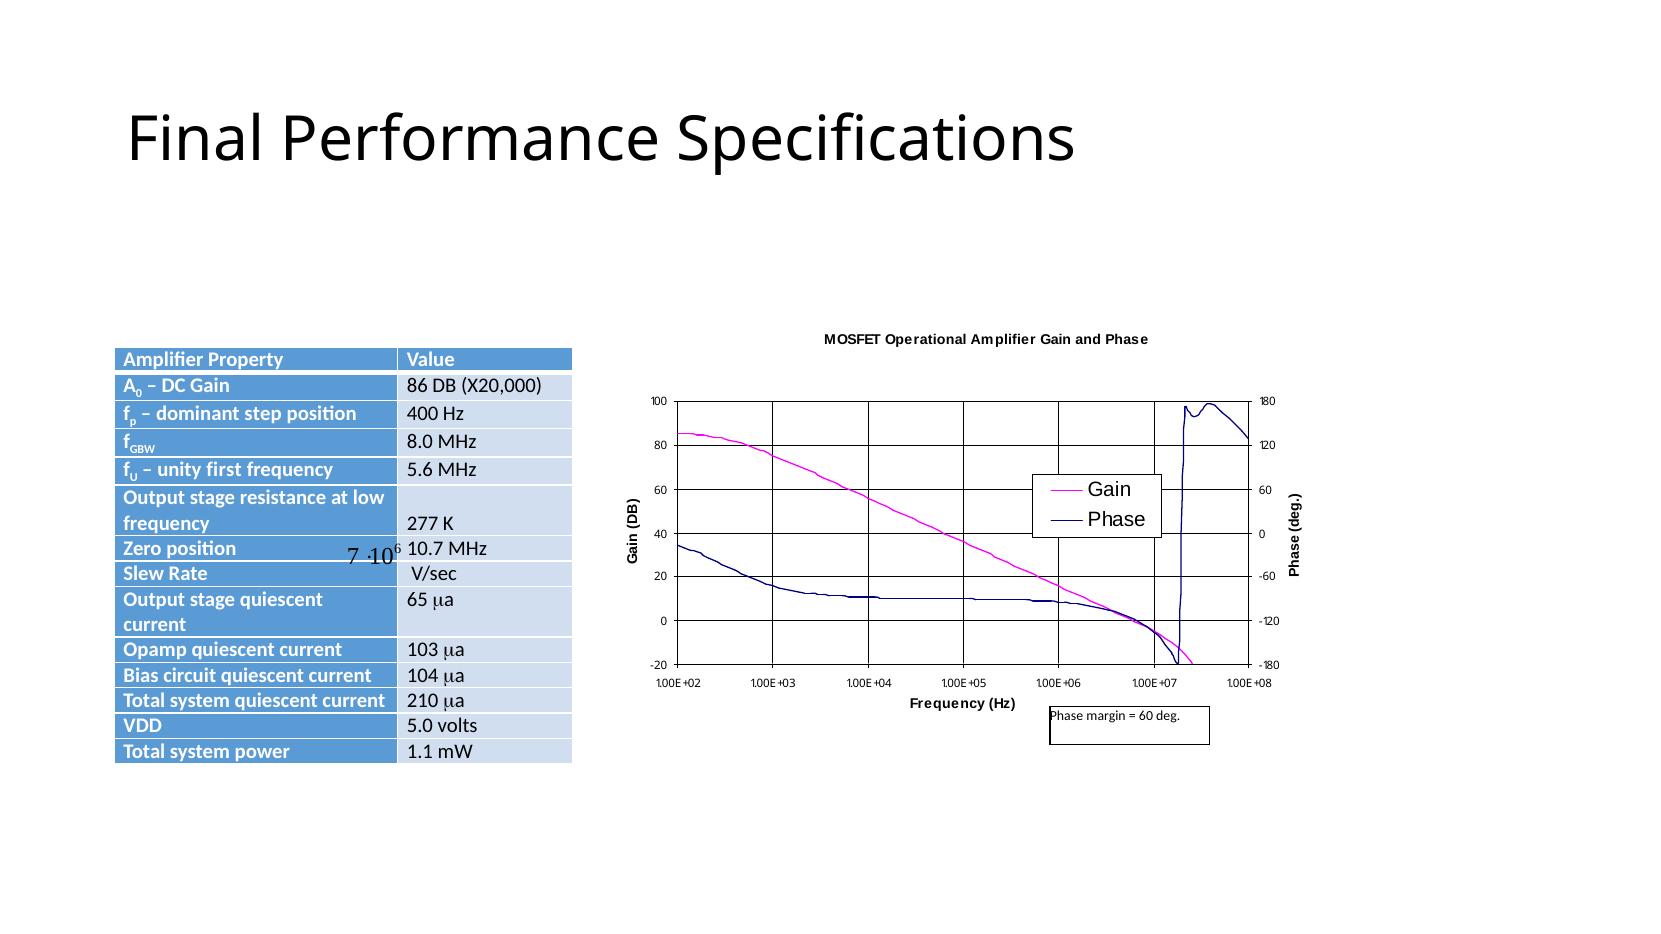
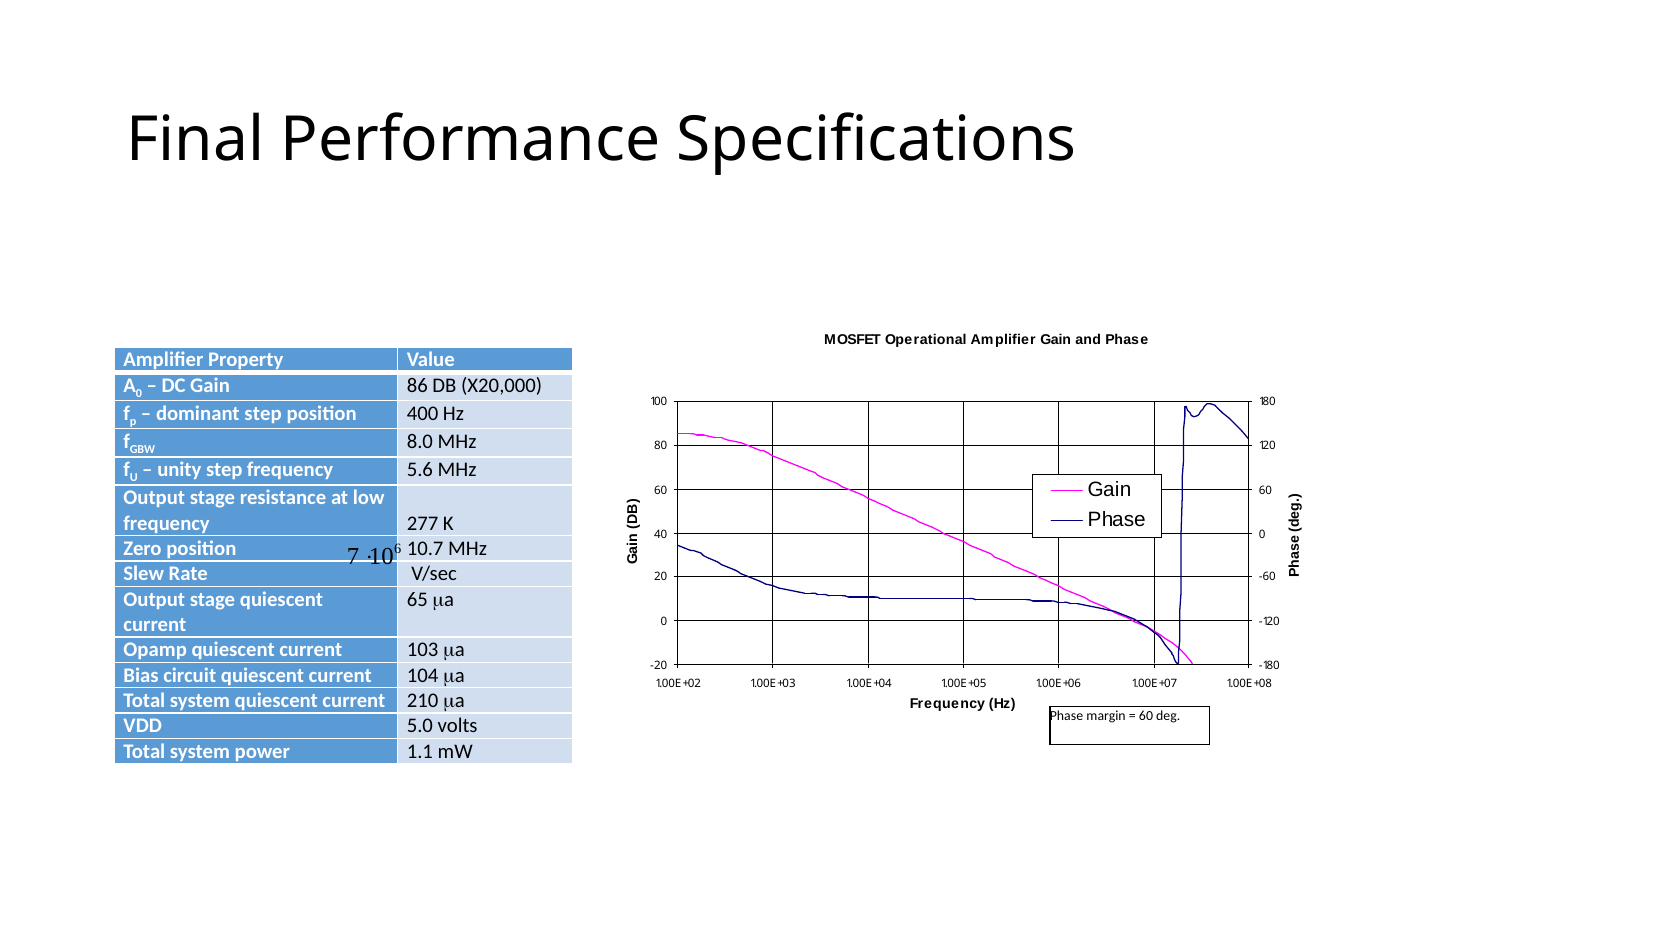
unity first: first -> step
